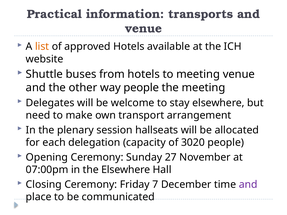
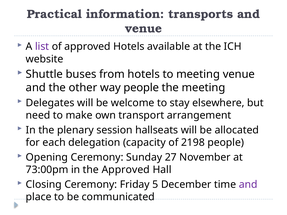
list colour: orange -> purple
3020: 3020 -> 2198
07:00pm: 07:00pm -> 73:00pm
the Elsewhere: Elsewhere -> Approved
7: 7 -> 5
